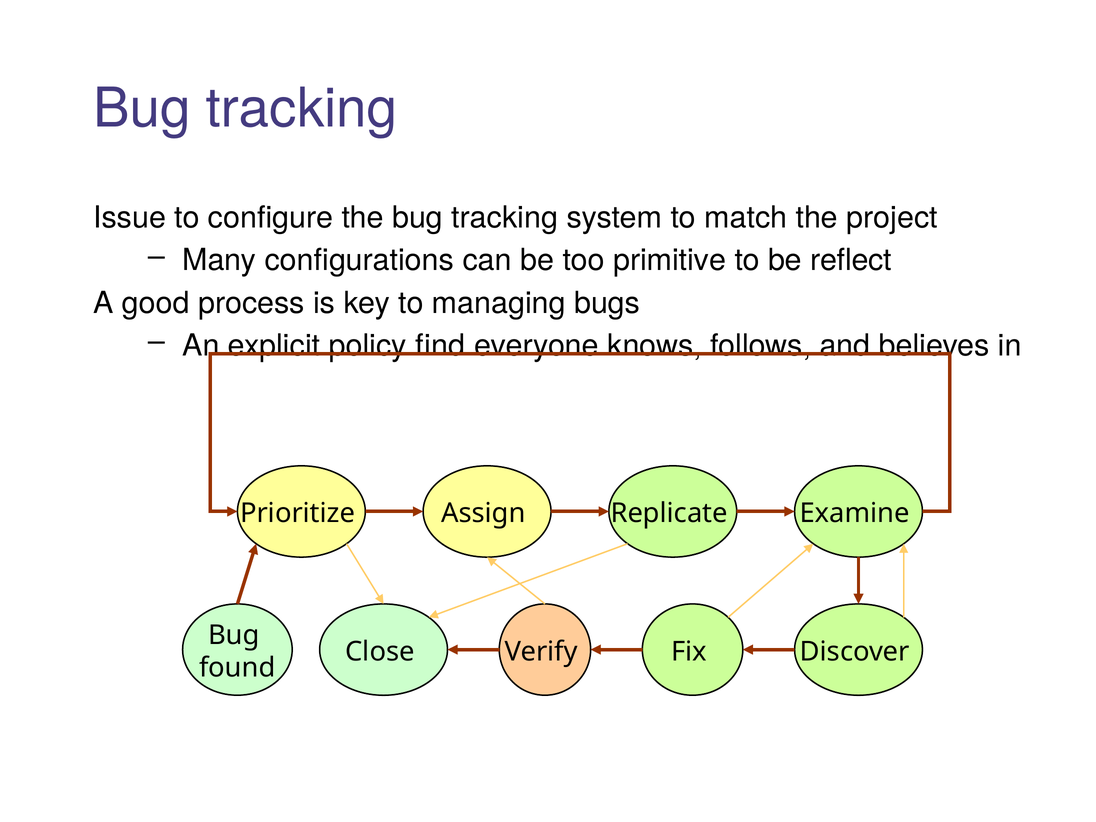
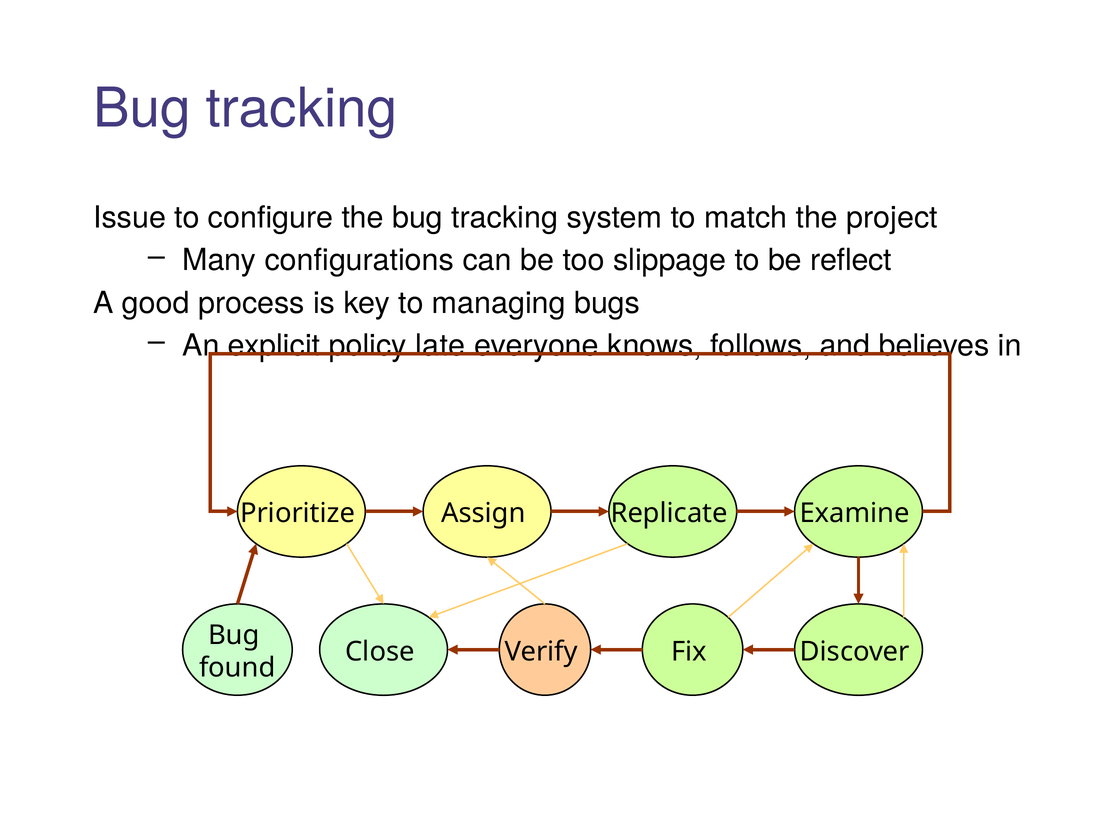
primitive: primitive -> slippage
find: find -> late
